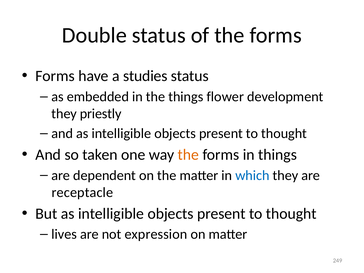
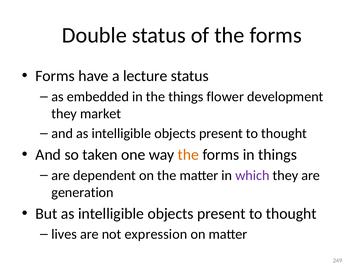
studies: studies -> lecture
priestly: priestly -> market
which colour: blue -> purple
receptacle: receptacle -> generation
